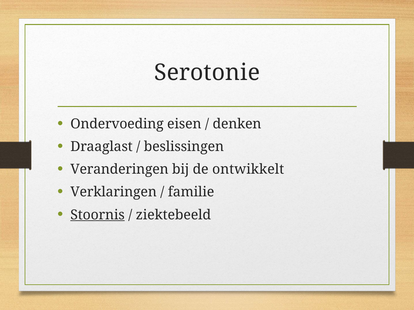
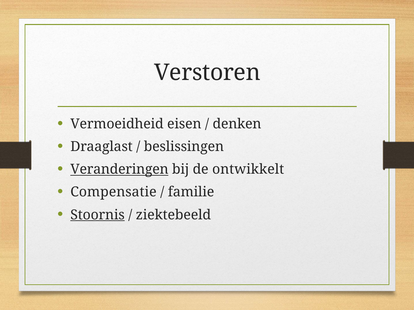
Serotonie: Serotonie -> Verstoren
Ondervoeding: Ondervoeding -> Vermoeidheid
Veranderingen underline: none -> present
Verklaringen: Verklaringen -> Compensatie
